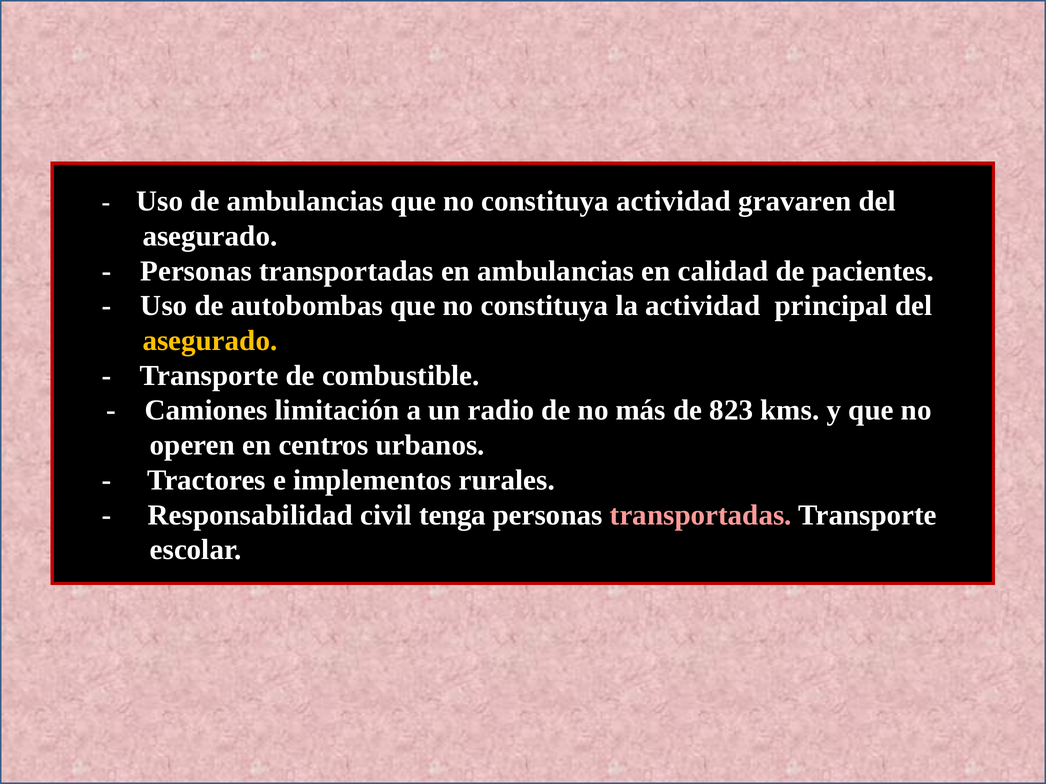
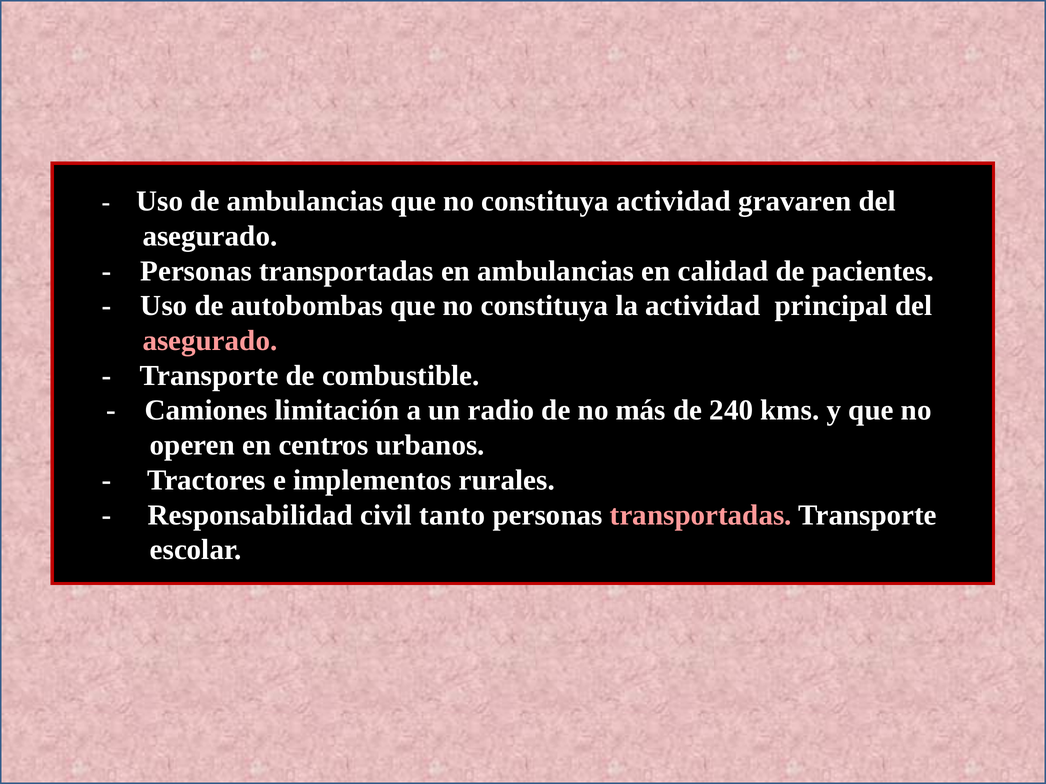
asegurado at (210, 341) colour: yellow -> pink
823: 823 -> 240
tenga: tenga -> tanto
